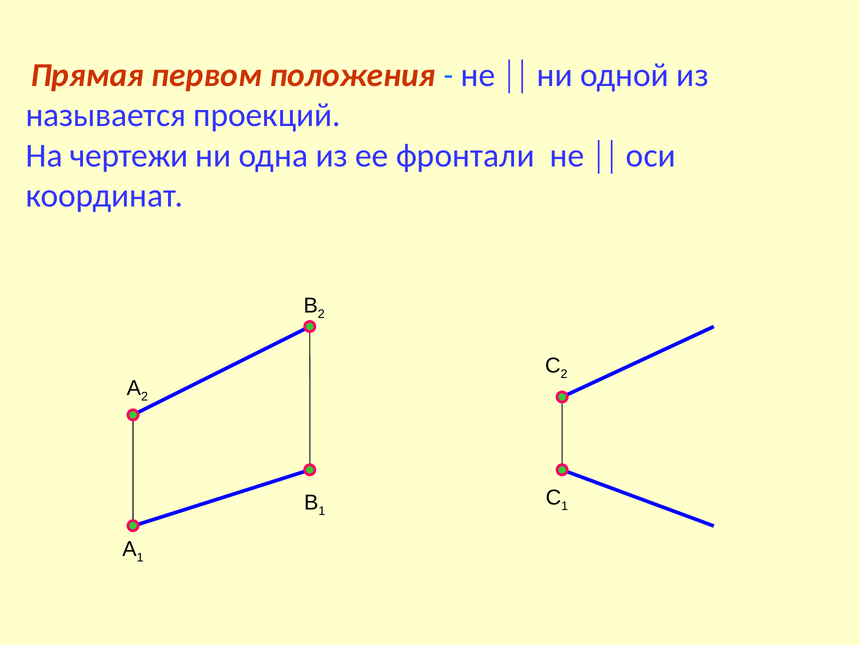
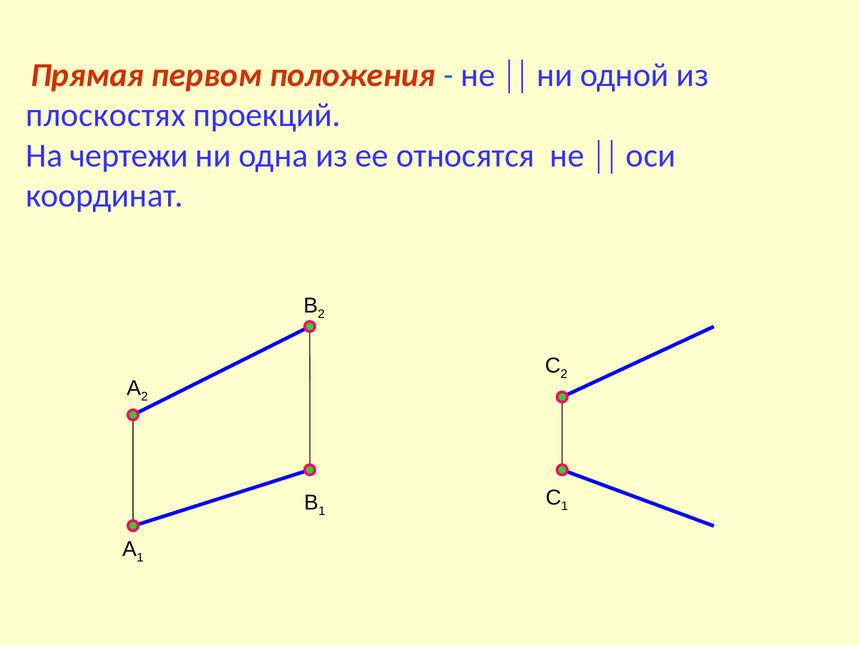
называется: называется -> плоскостях
фронтали: фронтали -> относятся
